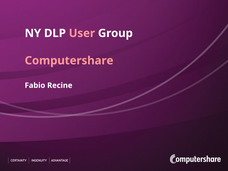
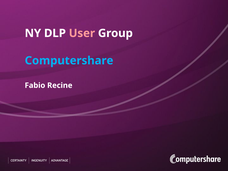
Computershare colour: pink -> light blue
